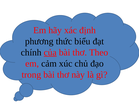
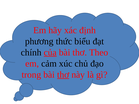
thơ at (63, 75) underline: none -> present
